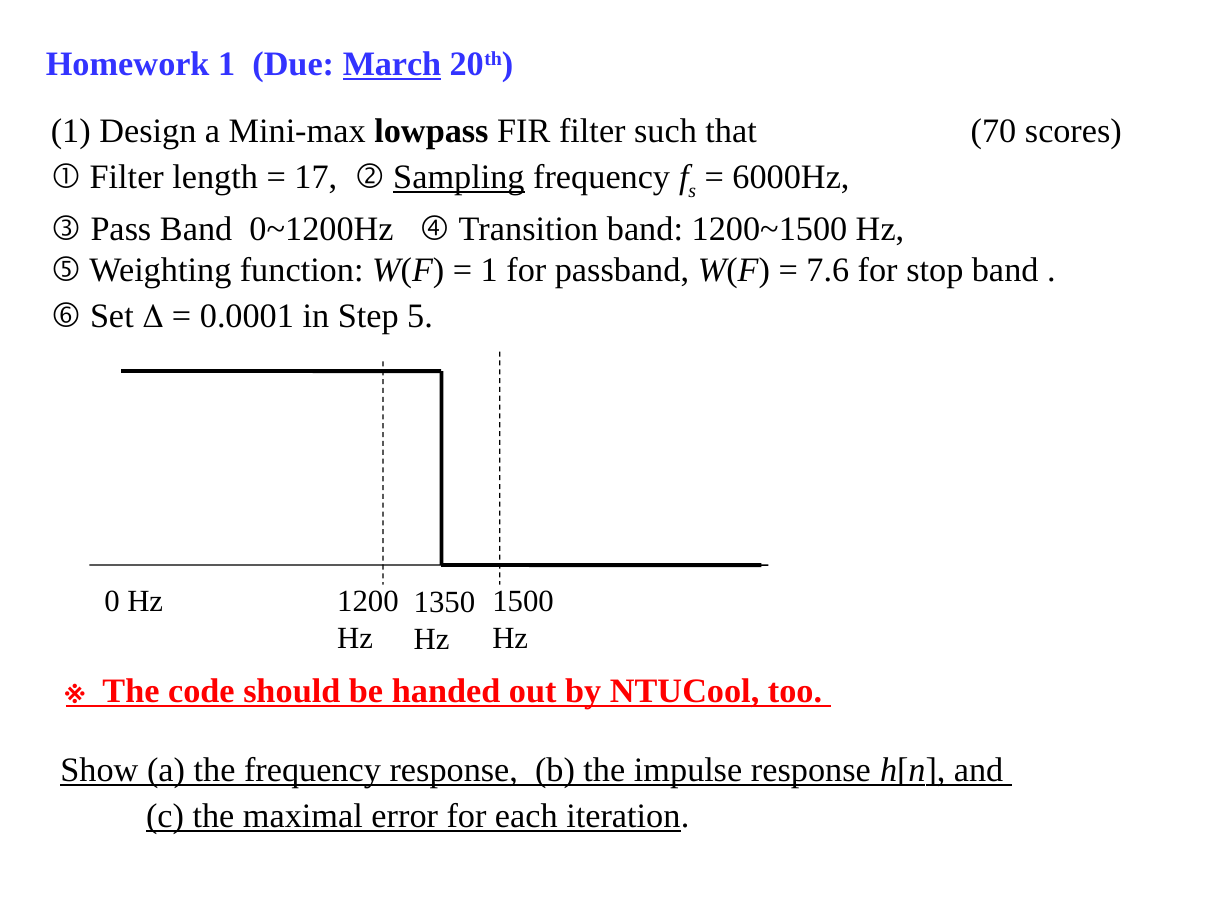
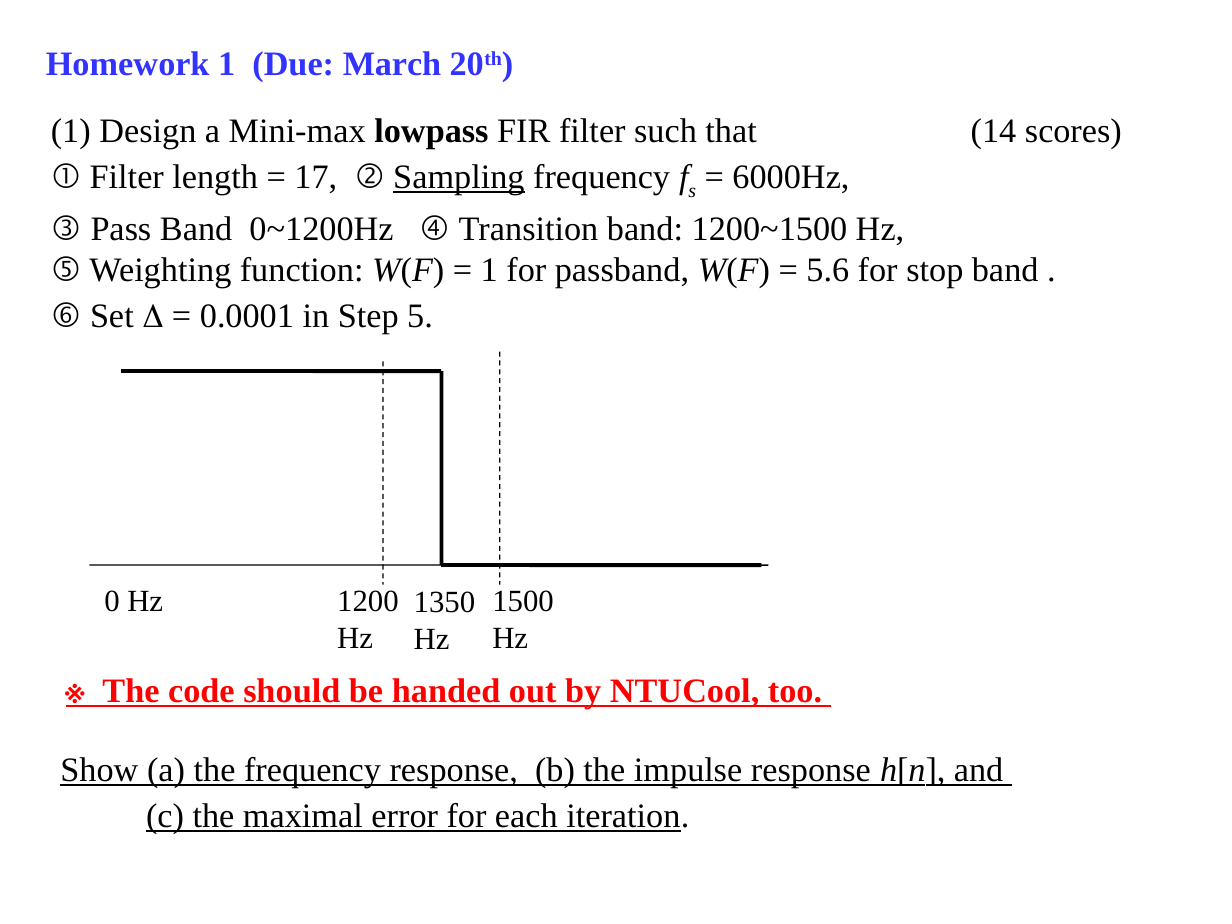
March underline: present -> none
70: 70 -> 14
7.6: 7.6 -> 5.6
